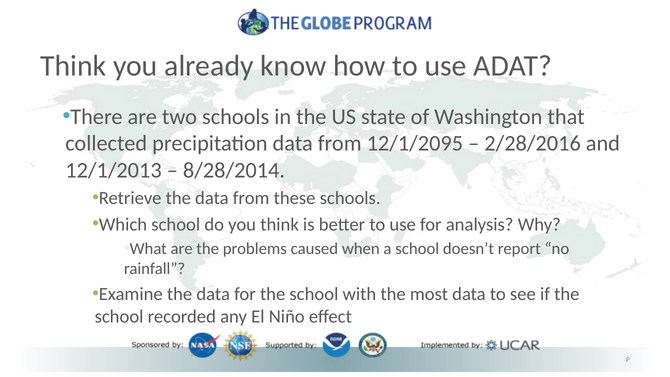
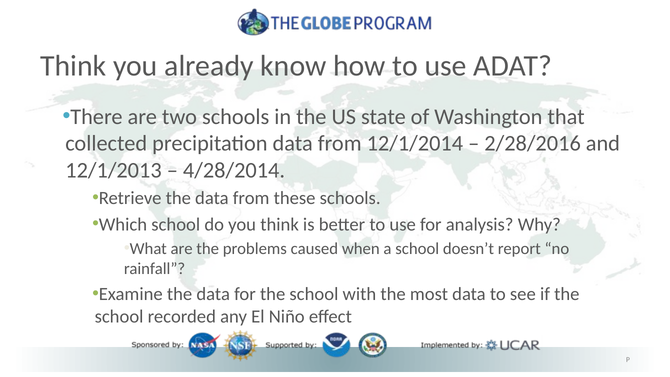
12/1/2095: 12/1/2095 -> 12/1/2014
8/28/2014: 8/28/2014 -> 4/28/2014
